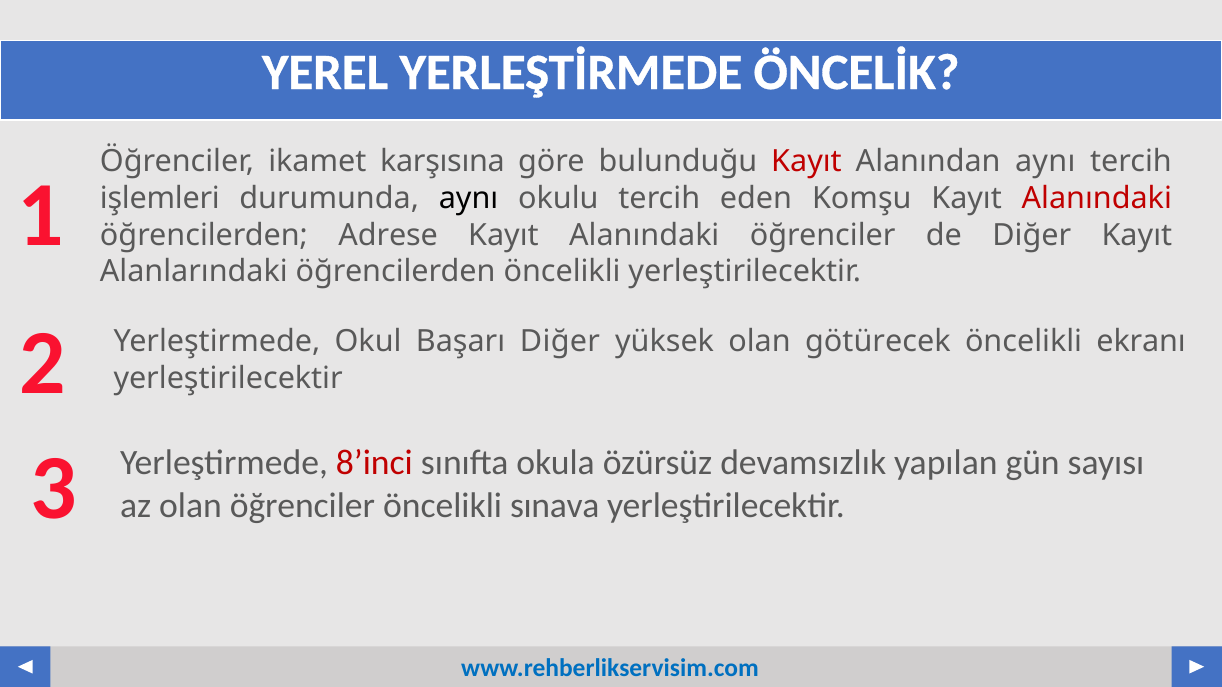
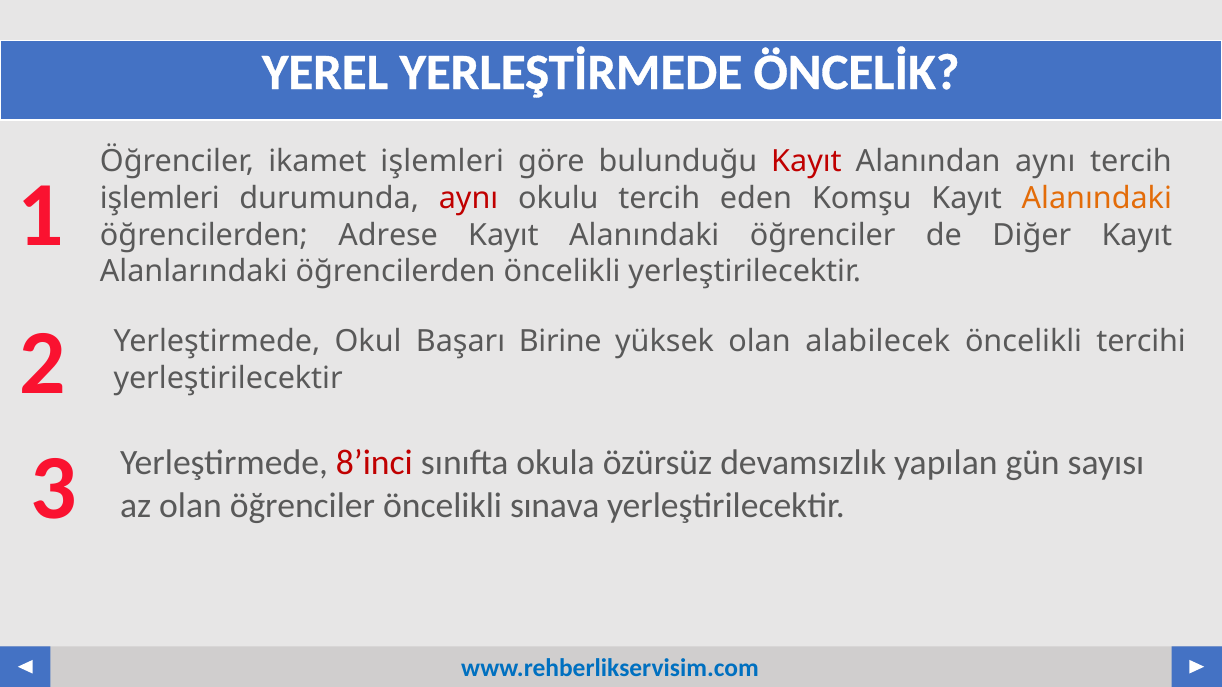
ikamet karşısına: karşısına -> işlemleri
aynı at (469, 199) colour: black -> red
Alanındaki at (1097, 199) colour: red -> orange
Başarı Diğer: Diğer -> Birine
götürecek: götürecek -> alabilecek
ekranı: ekranı -> tercihi
